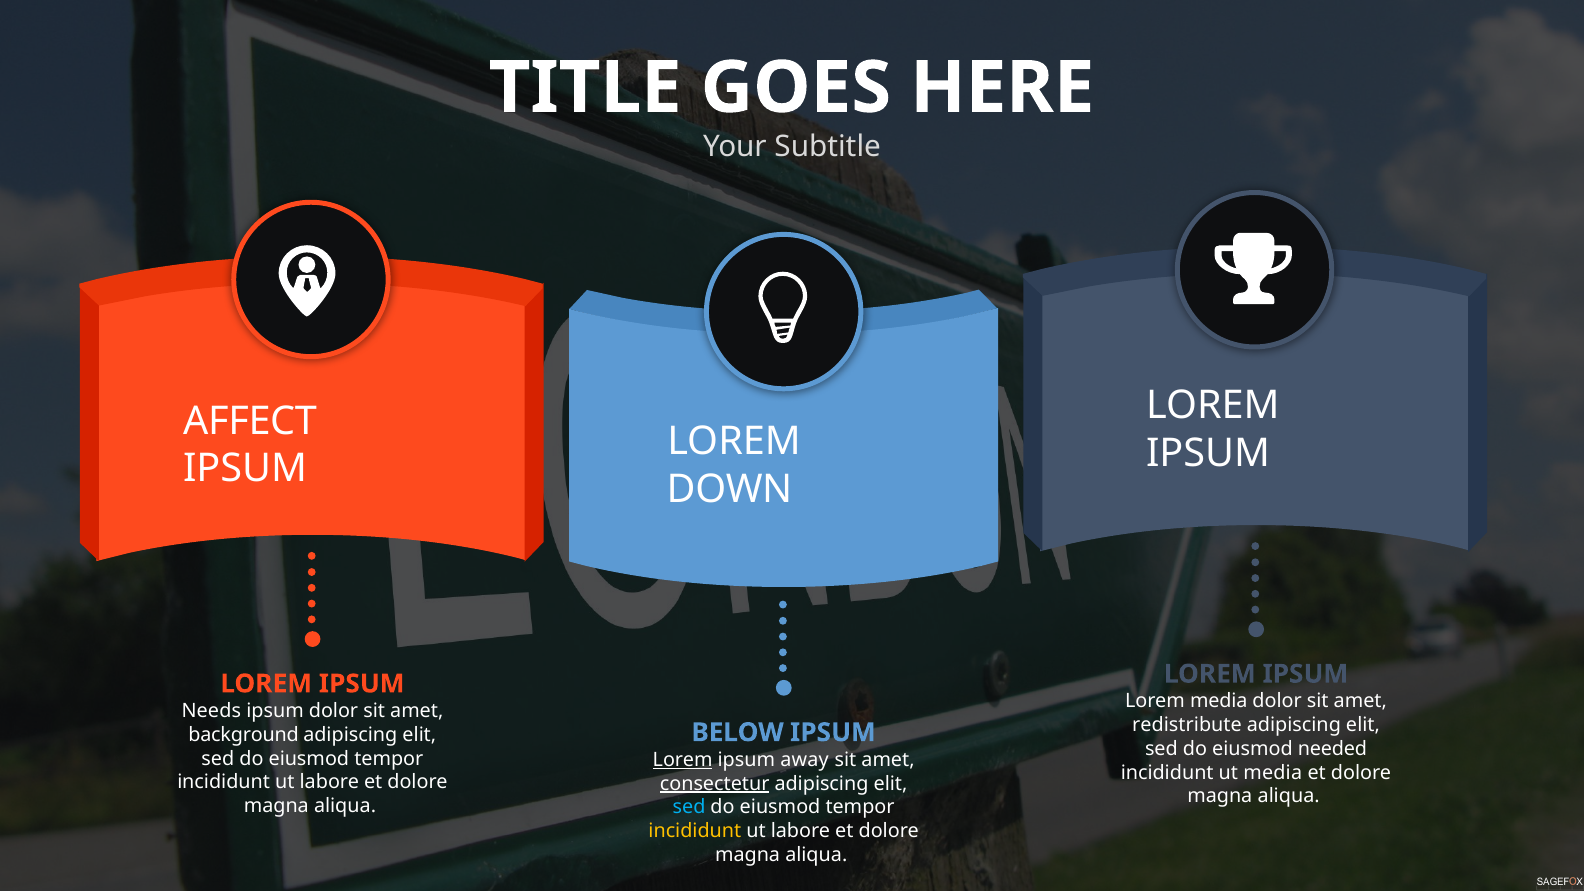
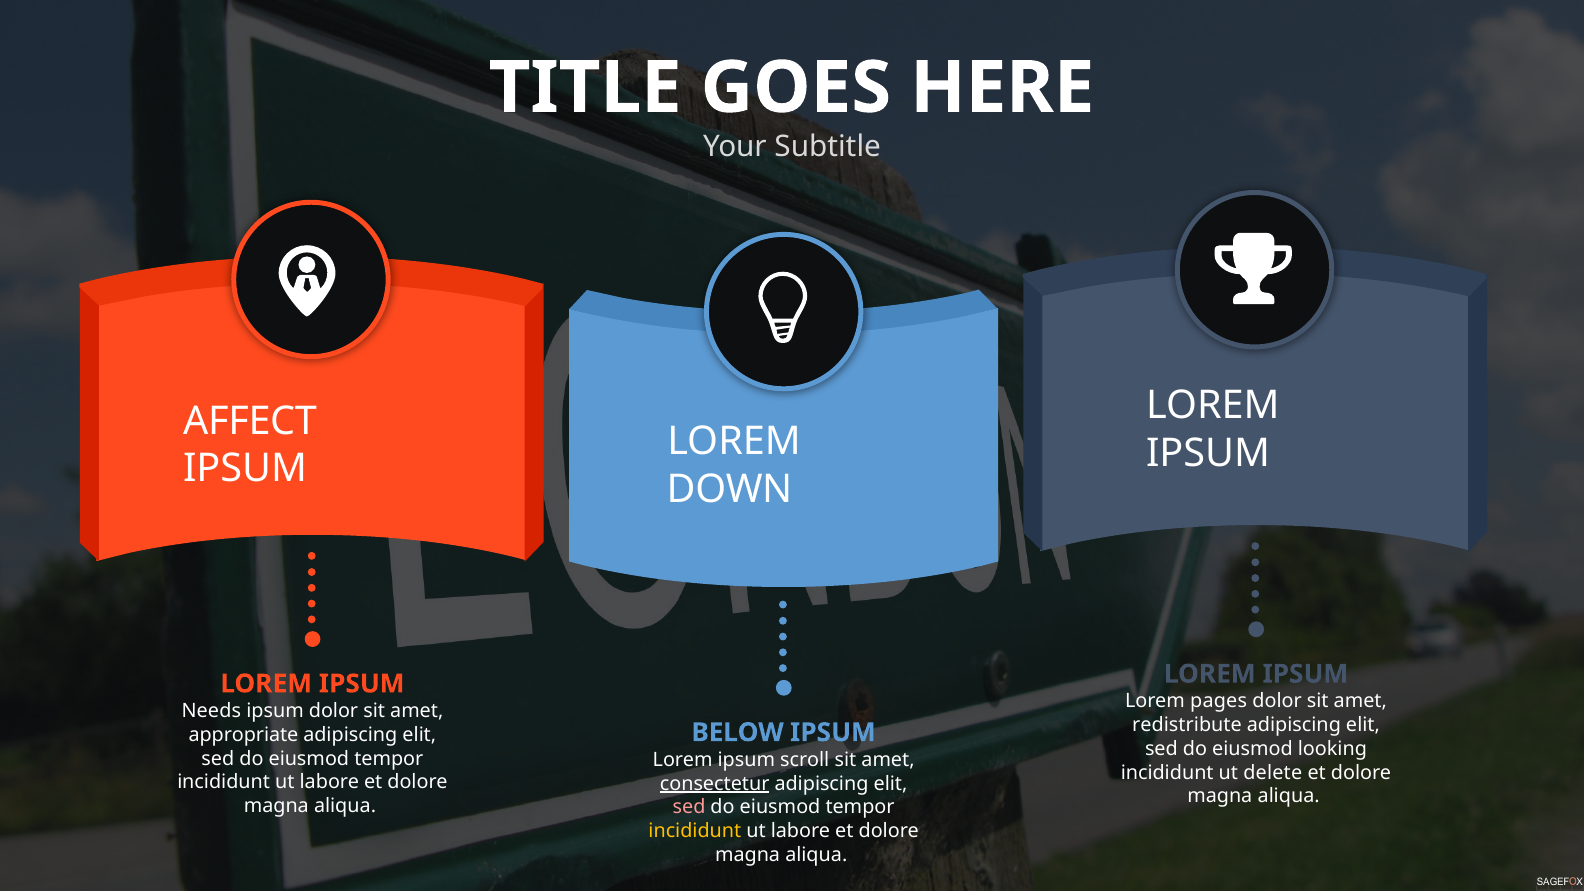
Lorem media: media -> pages
background: background -> appropriate
needed: needed -> looking
Lorem at (683, 760) underline: present -> none
away: away -> scroll
ut media: media -> delete
sed at (689, 807) colour: light blue -> pink
